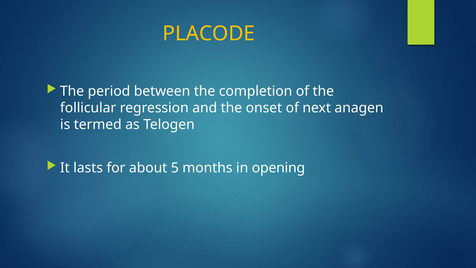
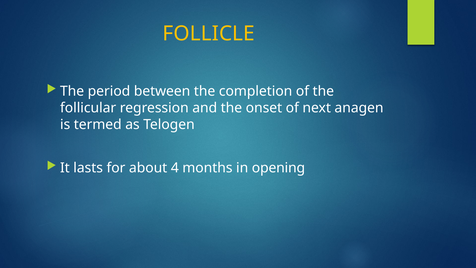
PLACODE: PLACODE -> FOLLICLE
5: 5 -> 4
